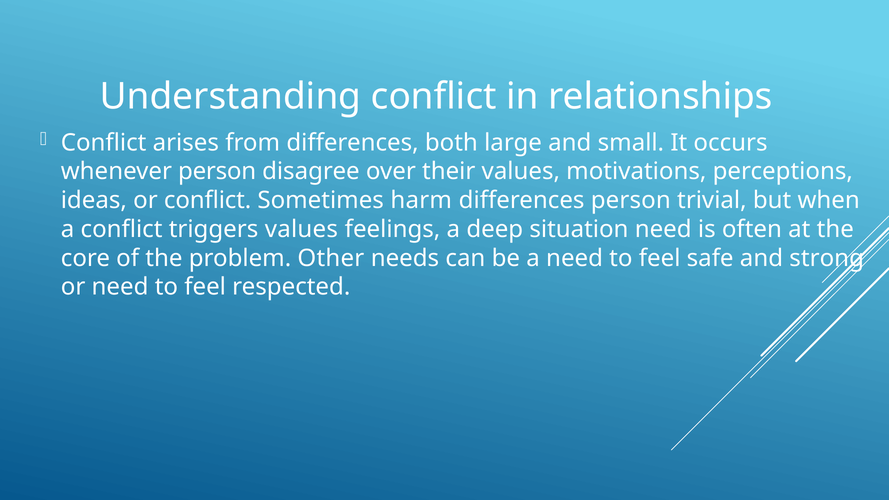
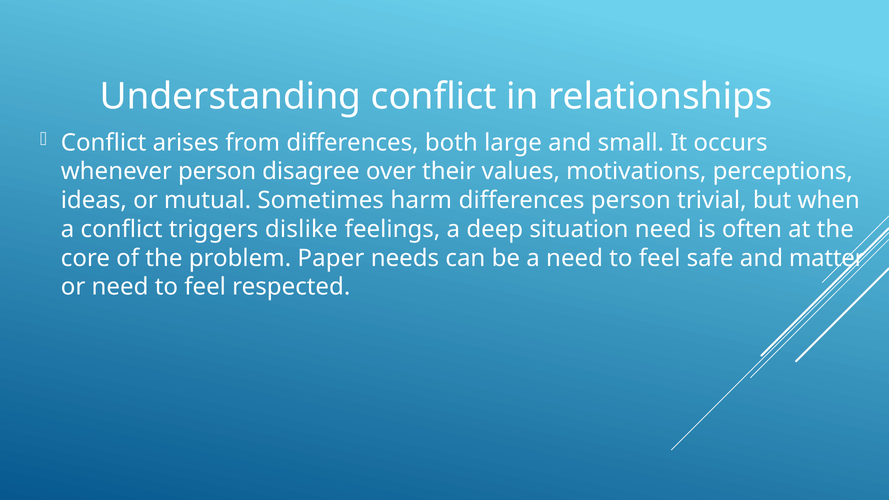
or conflict: conflict -> mutual
triggers values: values -> dislike
Other: Other -> Paper
strong: strong -> matter
